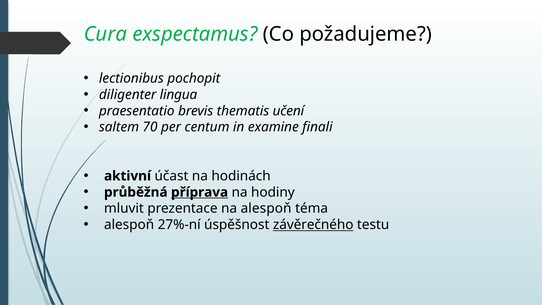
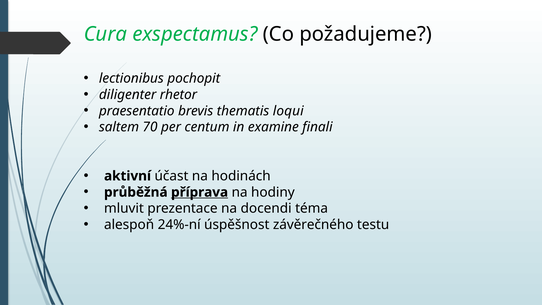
lingua: lingua -> rhetor
učení: učení -> loqui
na alespoň: alespoň -> docendi
27%-ní: 27%-ní -> 24%-ní
závěrečného underline: present -> none
